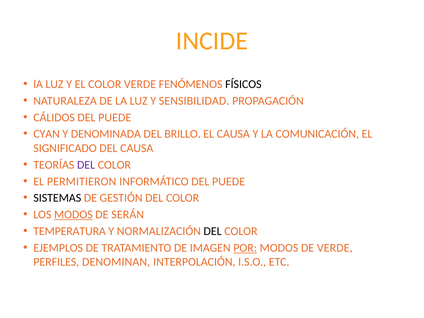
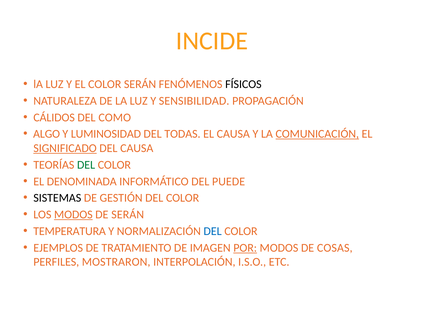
COLOR VERDE: VERDE -> SERÁN
PUEDE at (115, 117): PUEDE -> COMO
CYAN: CYAN -> ALGO
DENOMINADA: DENOMINADA -> LUMINOSIDAD
BRILLO: BRILLO -> TODAS
COMUNICACIÓN underline: none -> present
SIGNIFICADO underline: none -> present
DEL at (86, 165) colour: purple -> green
PERMITIERON: PERMITIERON -> DENOMINADA
DEL at (213, 231) colour: black -> blue
DE VERDE: VERDE -> COSAS
DENOMINAN: DENOMINAN -> MOSTRARON
